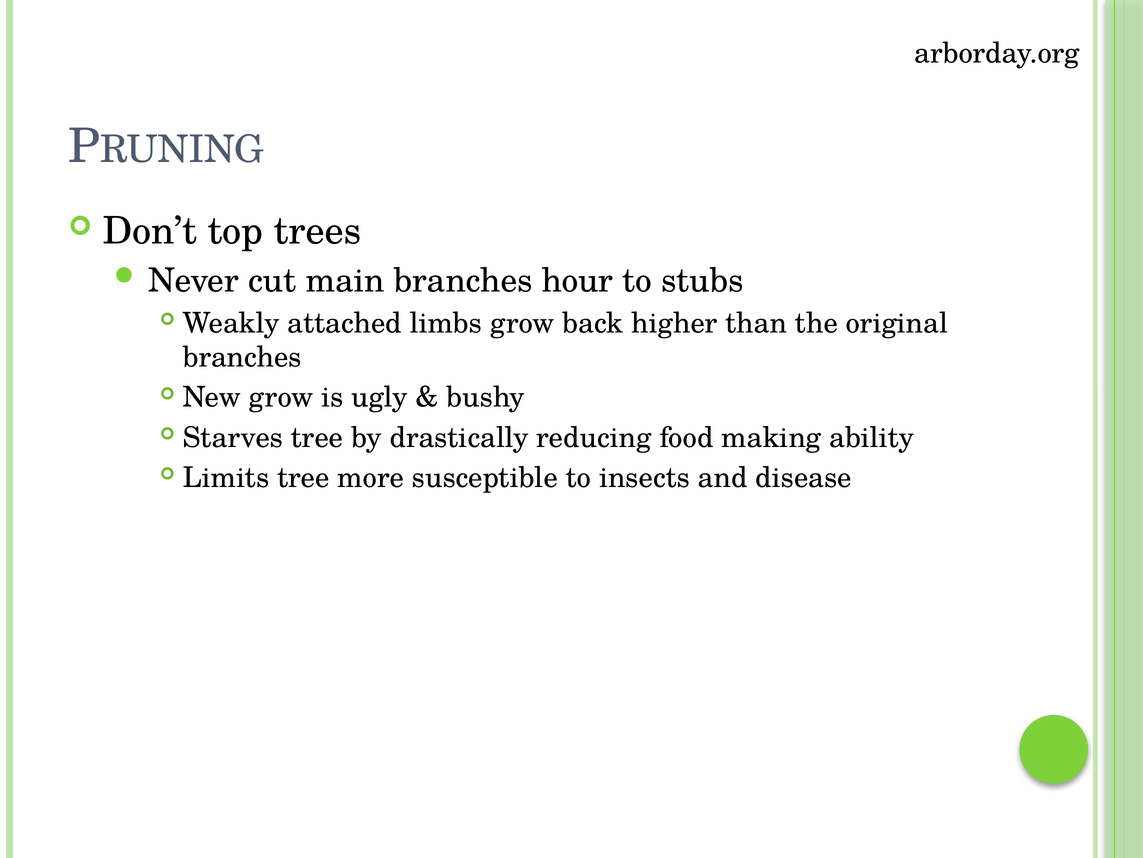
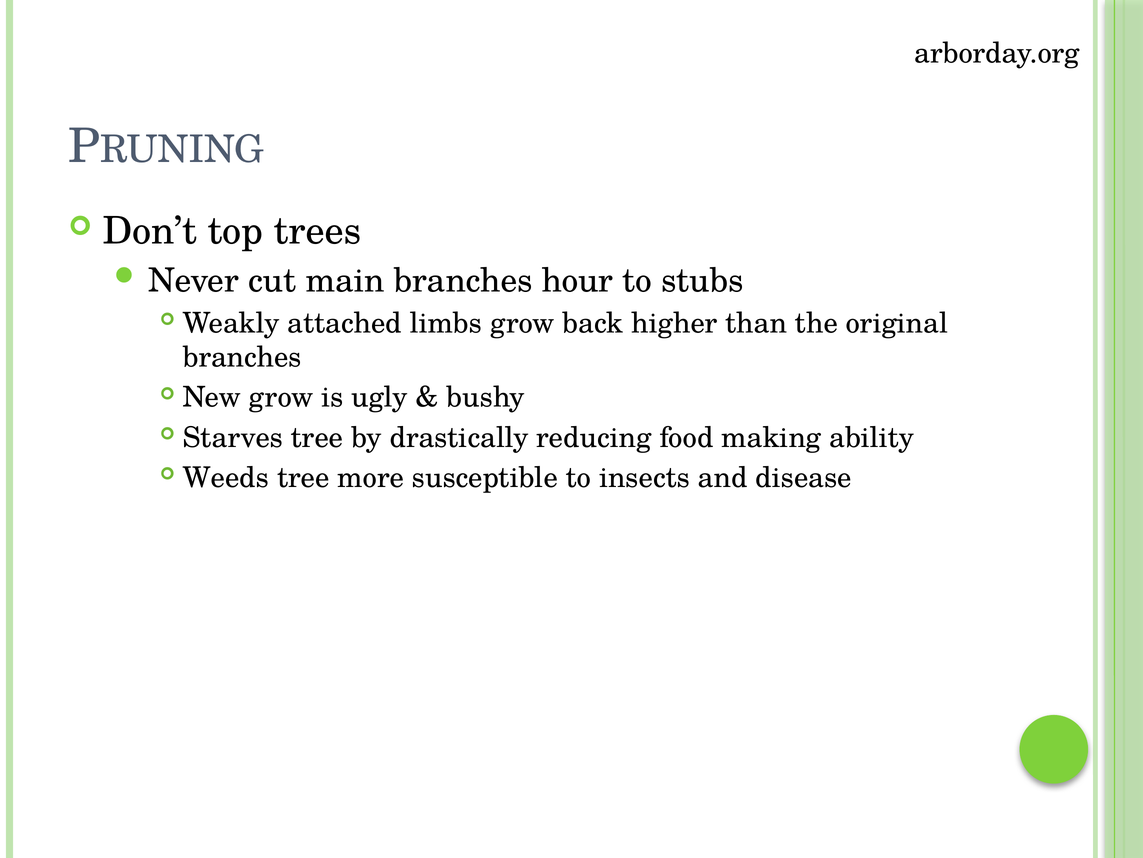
Limits: Limits -> Weeds
